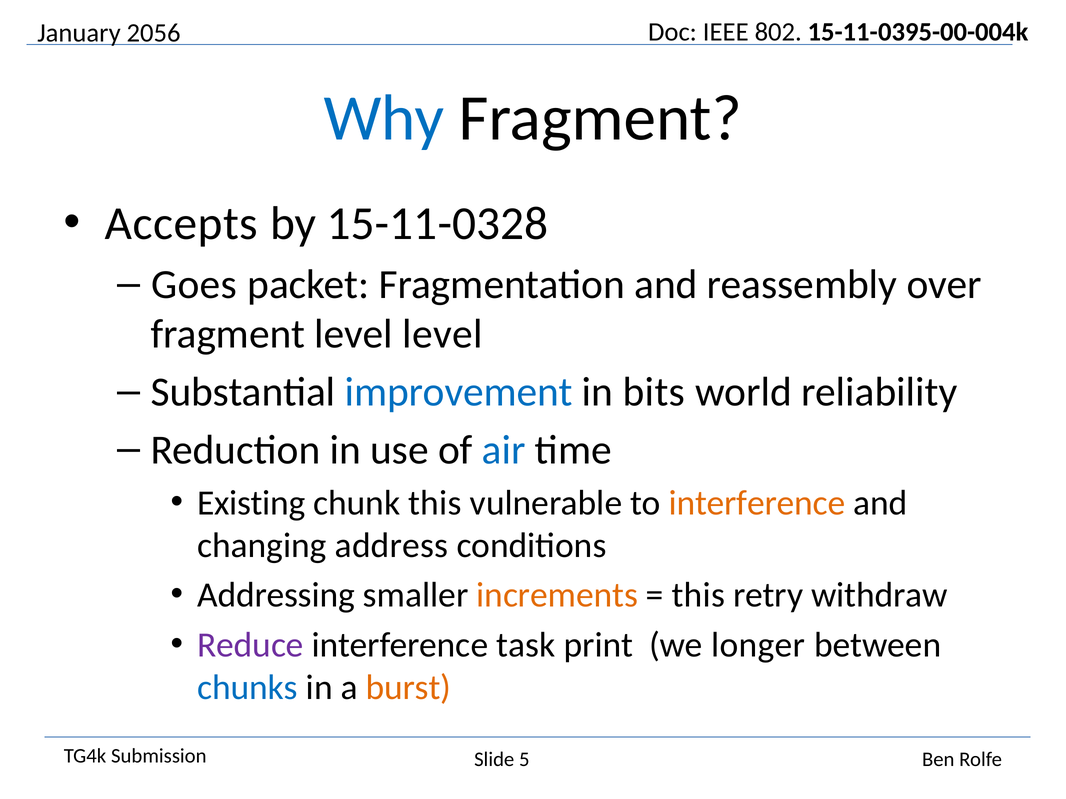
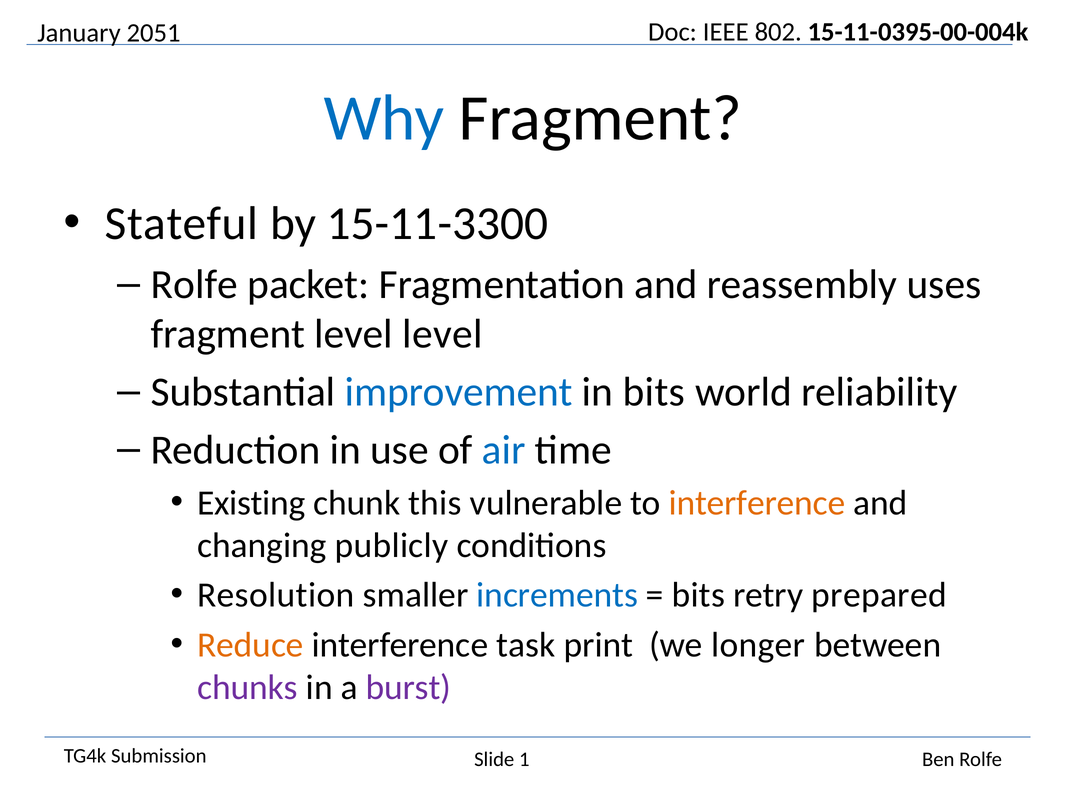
2056: 2056 -> 2051
Accepts: Accepts -> Stateful
15-11-0328: 15-11-0328 -> 15-11-3300
Goes at (194, 285): Goes -> Rolfe
over: over -> uses
address: address -> publicly
Addressing: Addressing -> Resolution
increments colour: orange -> blue
this at (698, 596): this -> bits
withdraw: withdraw -> prepared
Reduce colour: purple -> orange
chunks colour: blue -> purple
burst colour: orange -> purple
5: 5 -> 1
